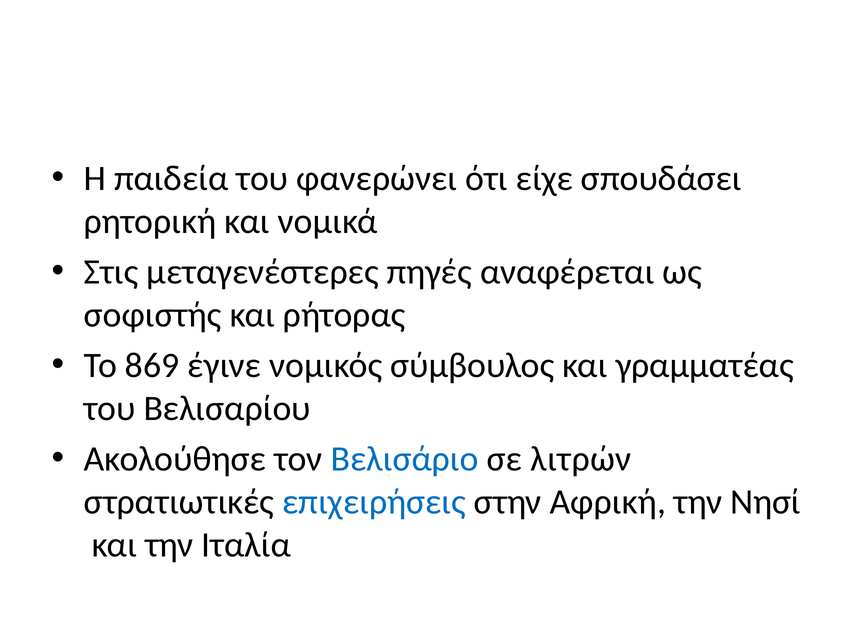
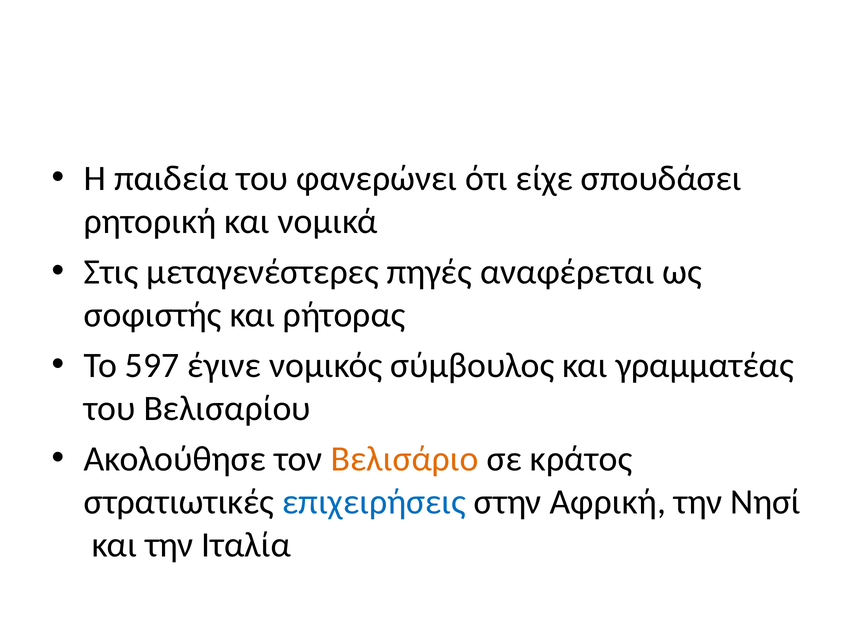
869: 869 -> 597
Βελισάριο colour: blue -> orange
λιτρών: λιτρών -> κράτος
